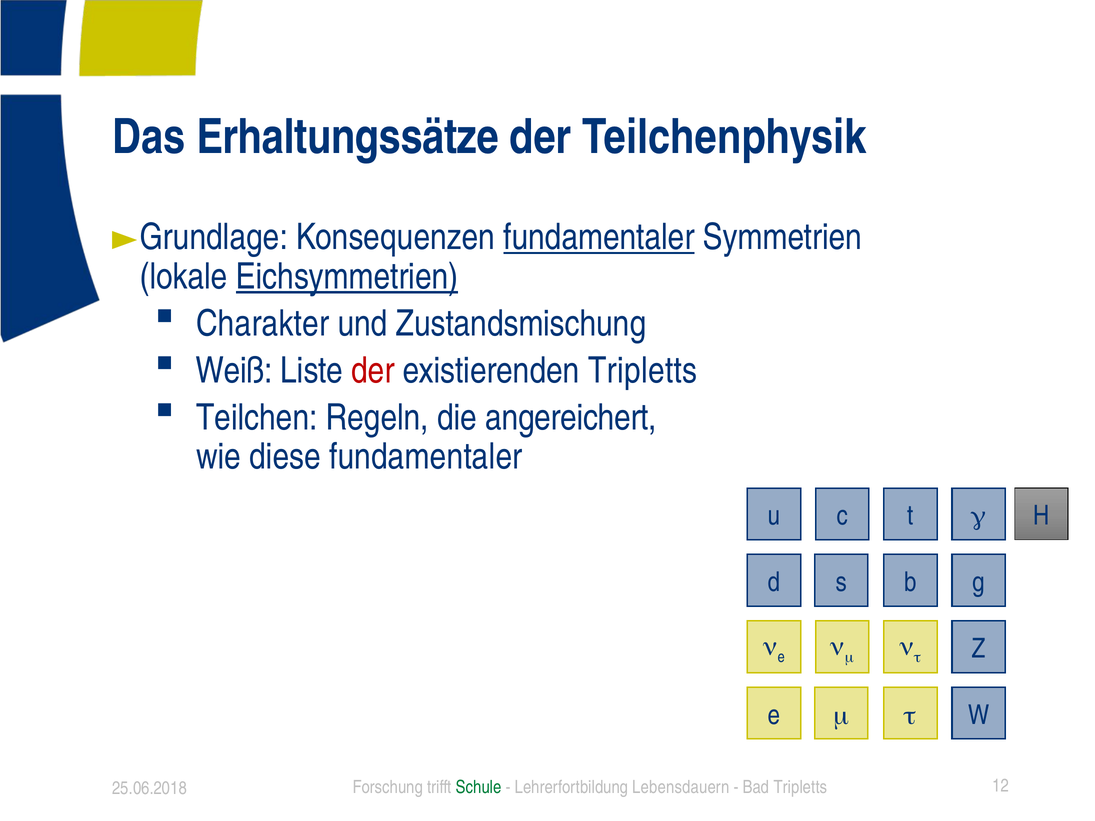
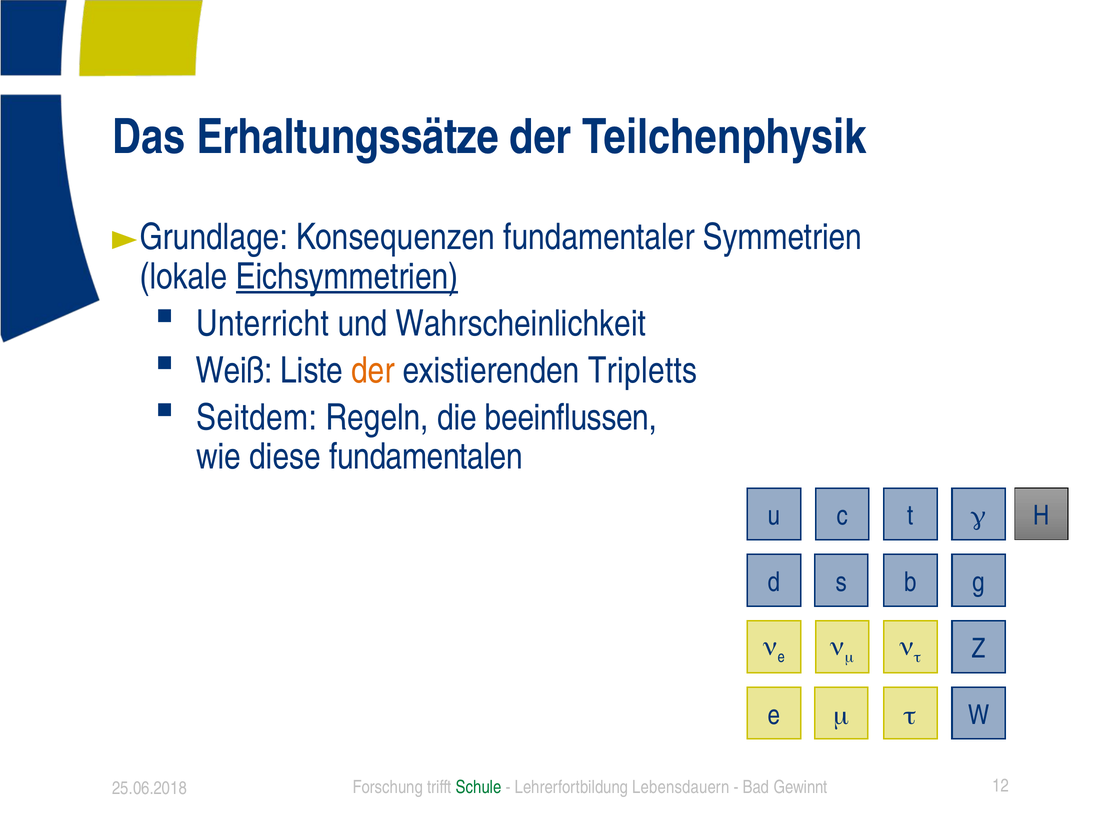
fundamentaler at (599, 237) underline: present -> none
Charakter: Charakter -> Unterricht
Zustandsmischung: Zustandsmischung -> Wahrscheinlichkeit
der at (373, 371) colour: red -> orange
Teilchen: Teilchen -> Seitdem
angereichert: angereichert -> beeinflussen
diese fundamentaler: fundamentaler -> fundamentalen
Bad Tripletts: Tripletts -> Gewinnt
